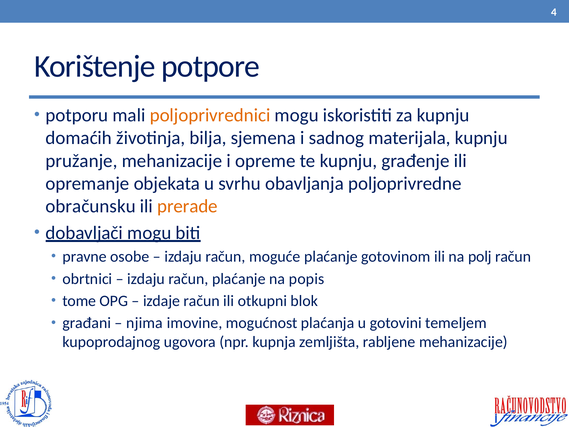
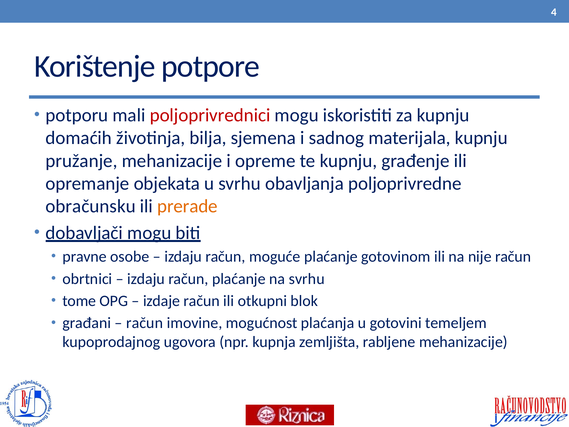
poljoprivrednici colour: orange -> red
polj: polj -> nije
na popis: popis -> svrhu
njima at (145, 323): njima -> račun
